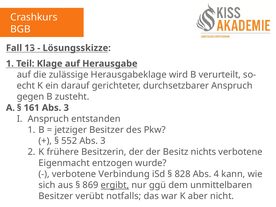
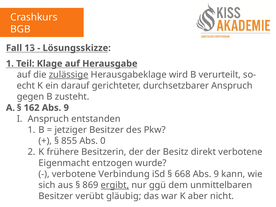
zulässige underline: none -> present
161: 161 -> 162
3 at (66, 108): 3 -> 9
552: 552 -> 855
3 at (103, 141): 3 -> 0
nichts: nichts -> direkt
828: 828 -> 668
4 at (216, 174): 4 -> 9
notfalls: notfalls -> gläubig
